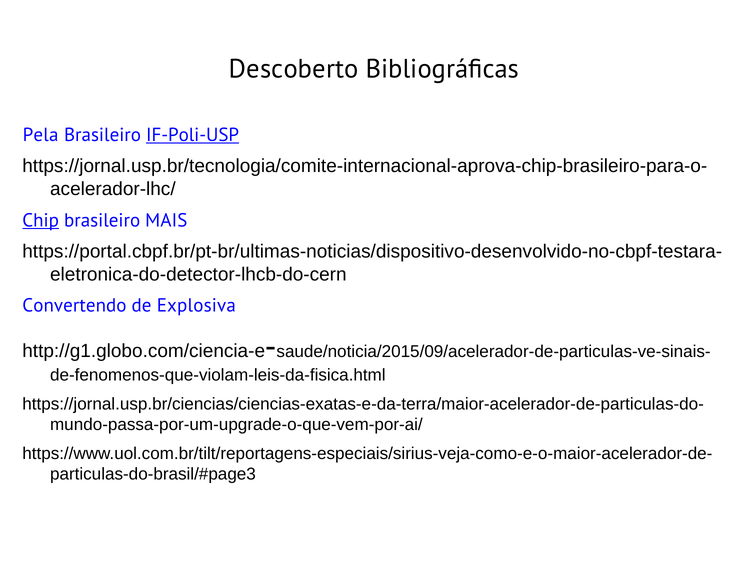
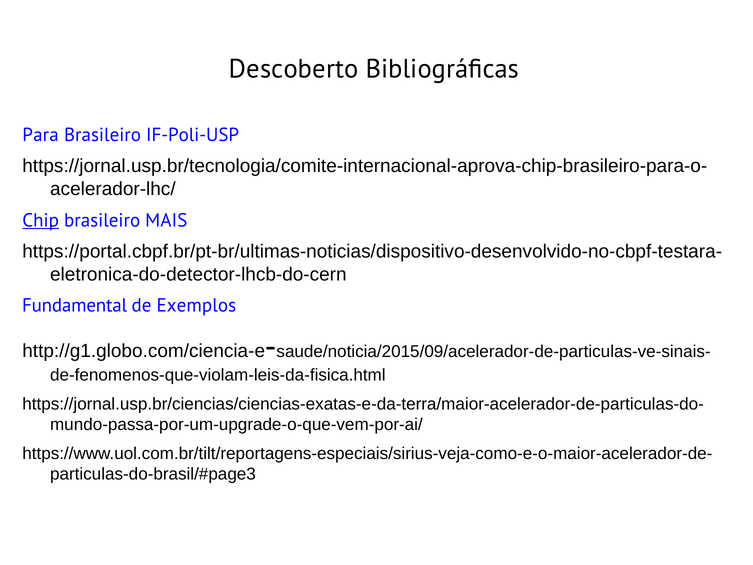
Pela: Pela -> Para
IF-Poli-USP underline: present -> none
Convertendo: Convertendo -> Fundamental
Explosiva: Explosiva -> Exemplos
